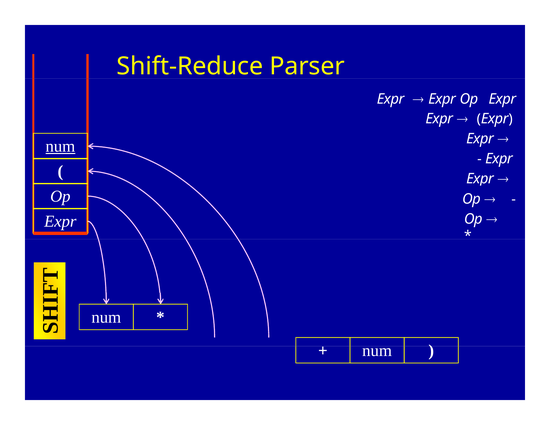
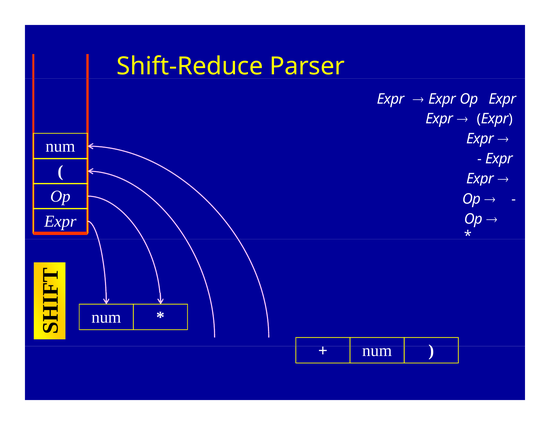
num at (60, 146) underline: present -> none
